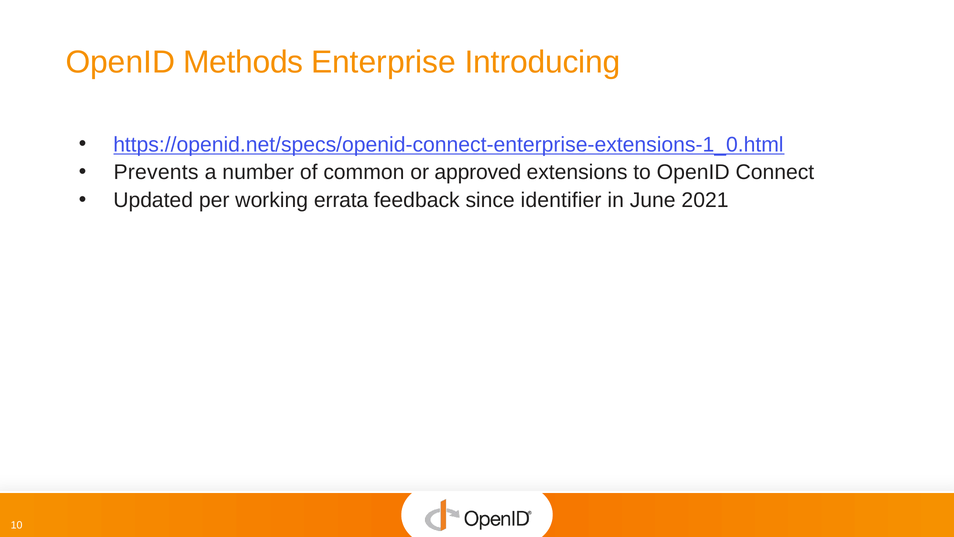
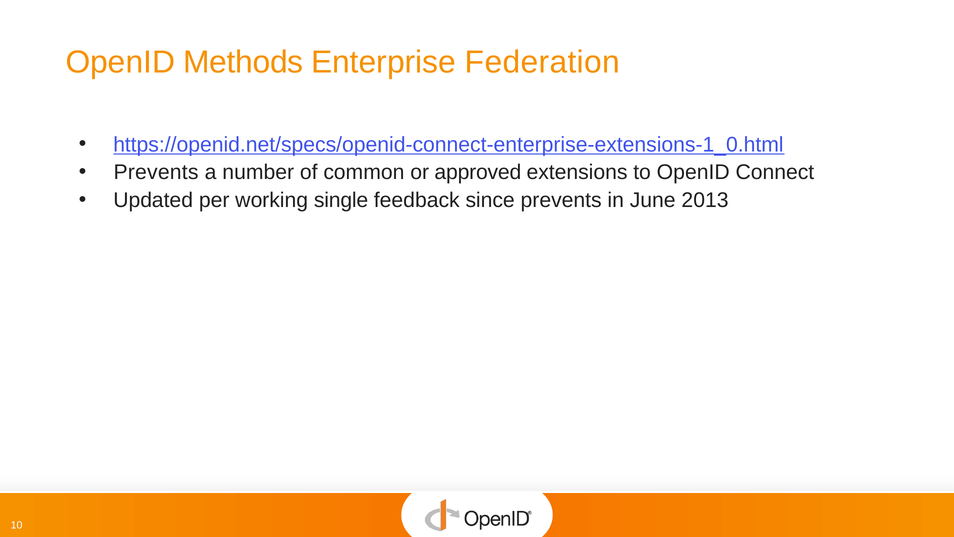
Introducing: Introducing -> Federation
errata: errata -> single
since identifier: identifier -> prevents
2021: 2021 -> 2013
